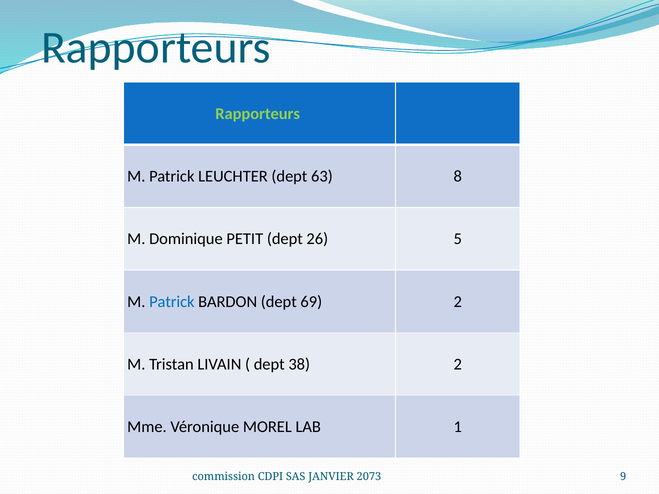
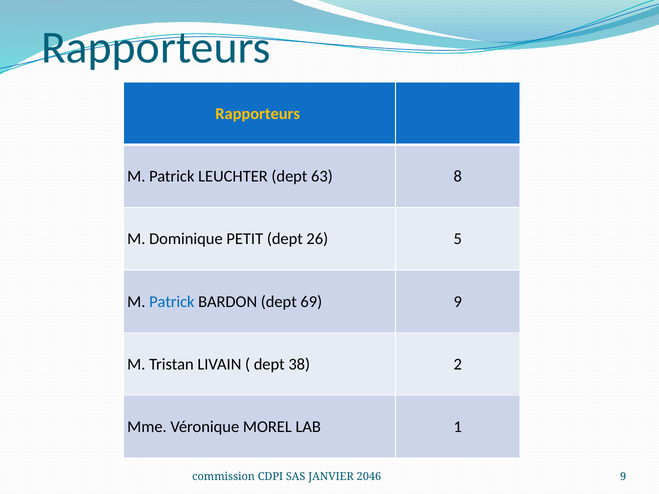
Rapporteurs at (258, 114) colour: light green -> yellow
69 2: 2 -> 9
2073: 2073 -> 2046
